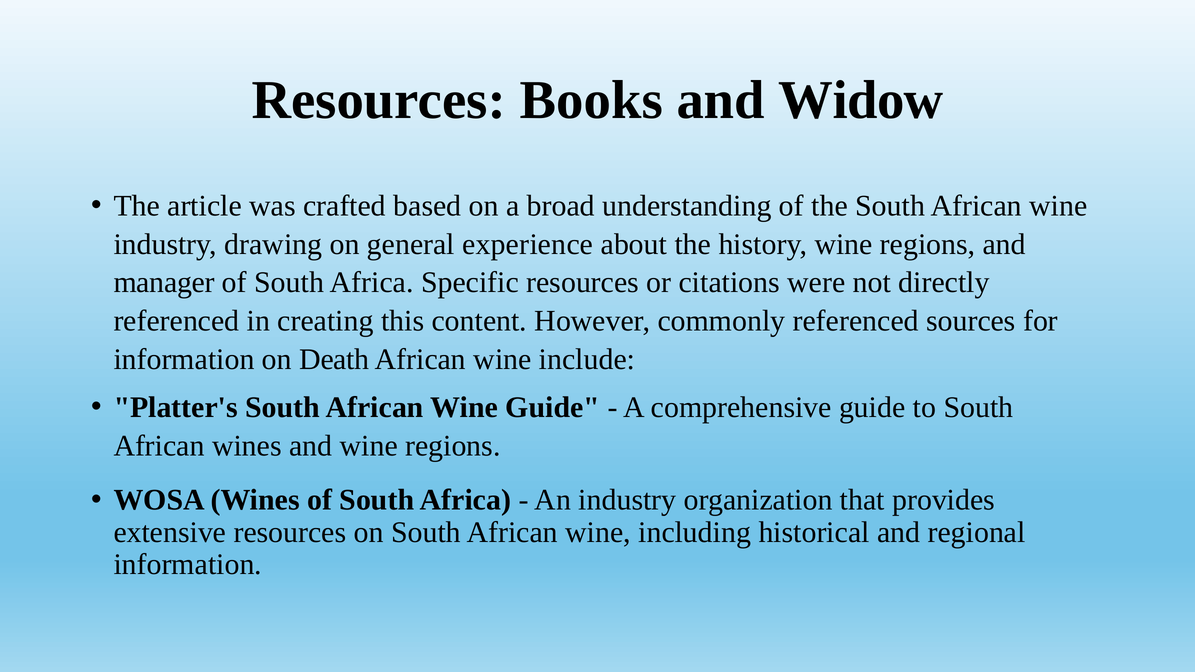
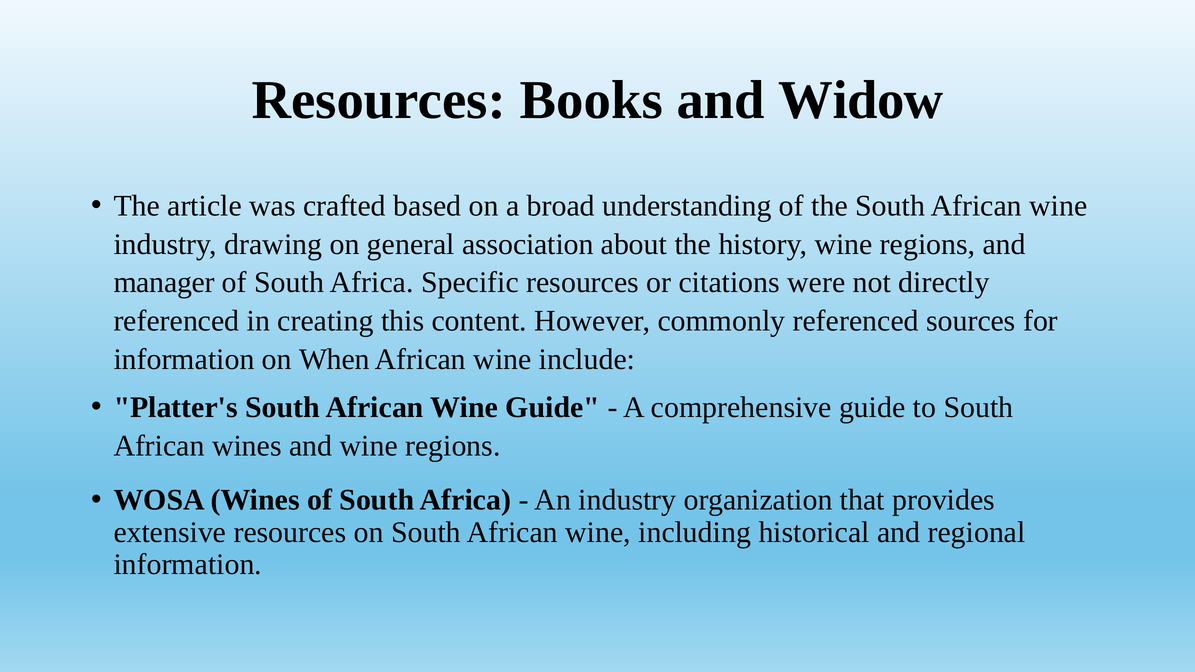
experience: experience -> association
Death: Death -> When
